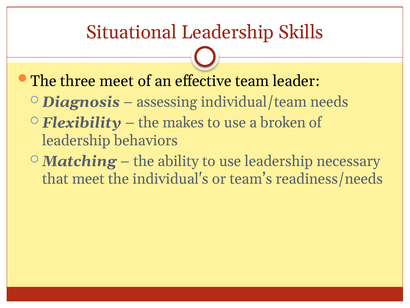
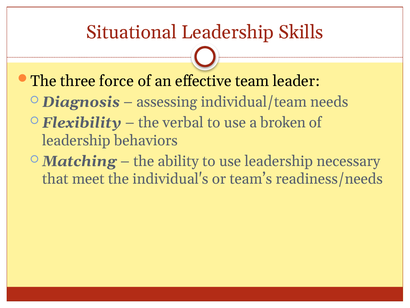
three meet: meet -> force
makes: makes -> verbal
